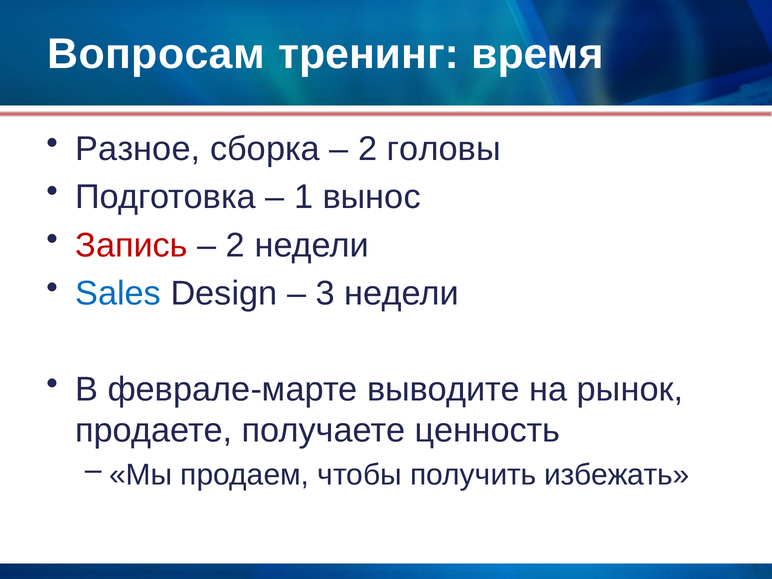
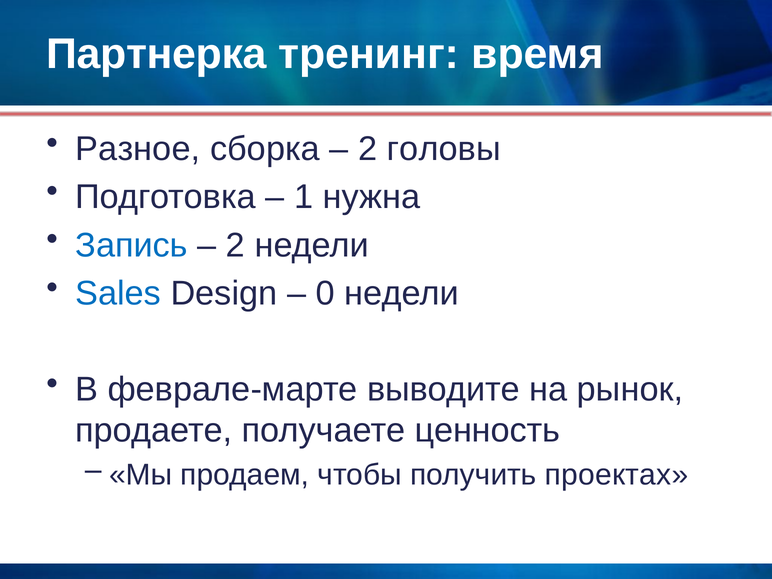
Вопросам: Вопросам -> Партнерка
вынос: вынос -> нужна
Запись colour: red -> blue
3: 3 -> 0
избежать: избежать -> проектах
